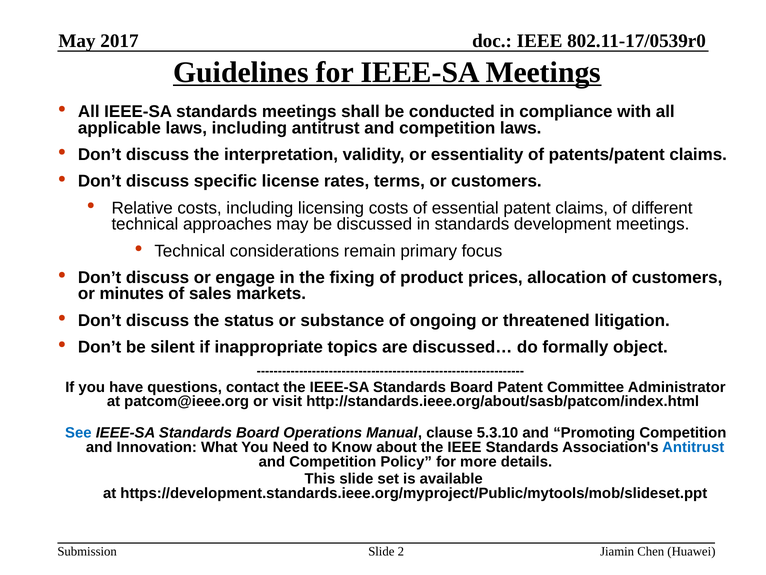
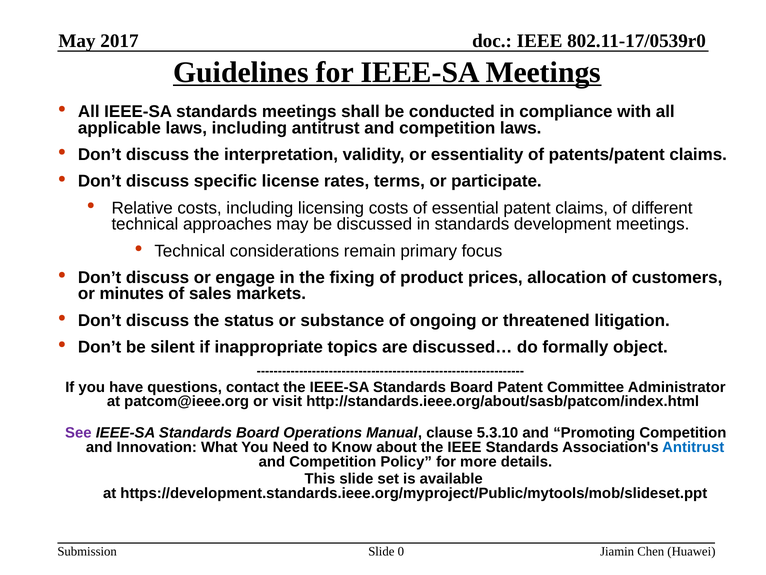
or customers: customers -> participate
See colour: blue -> purple
2: 2 -> 0
